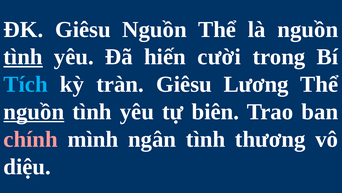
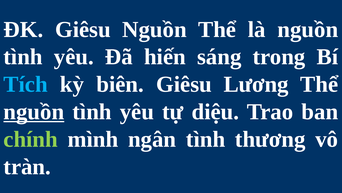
tình at (23, 57) underline: present -> none
cười: cười -> sáng
tràn: tràn -> biên
biên: biên -> diệu
chính colour: pink -> light green
diệu: diệu -> tràn
